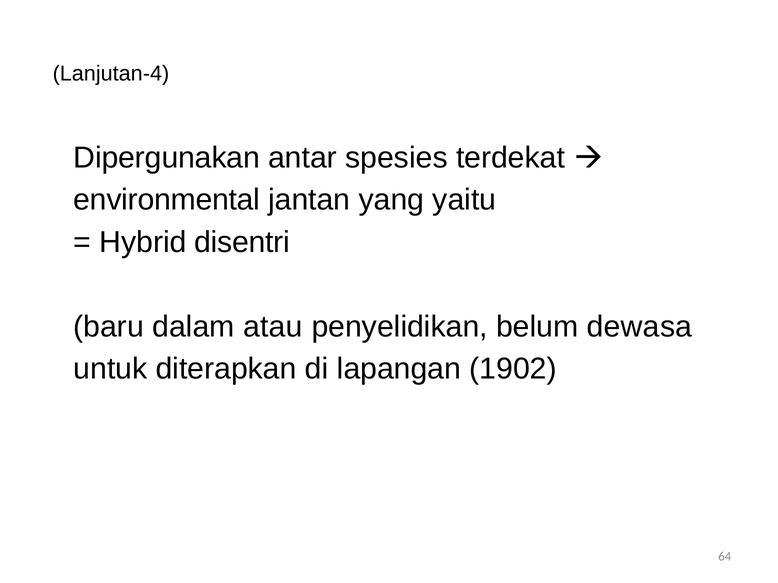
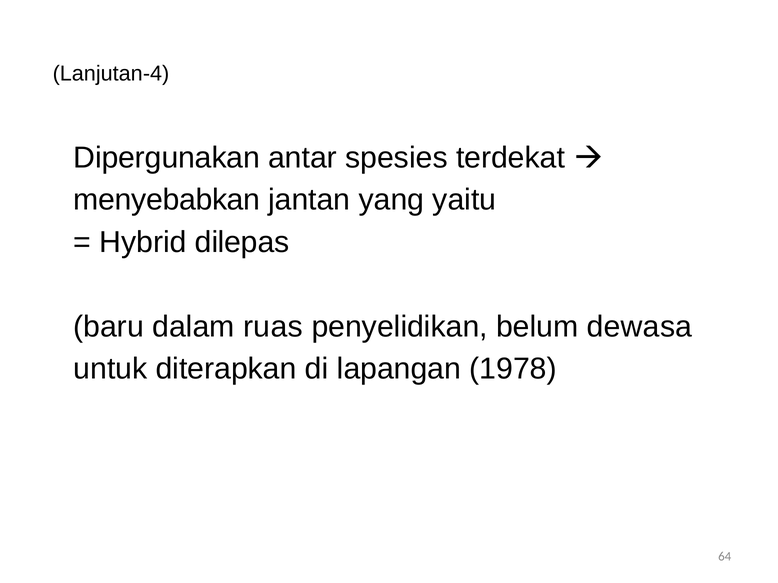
environmental: environmental -> menyebabkan
disentri: disentri -> dilepas
atau: atau -> ruas
1902: 1902 -> 1978
